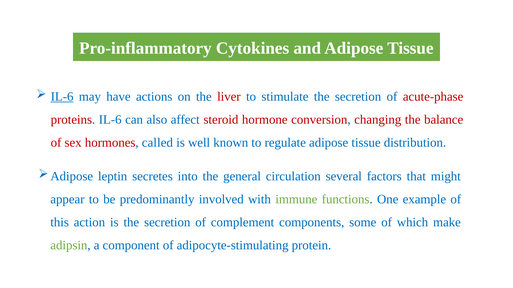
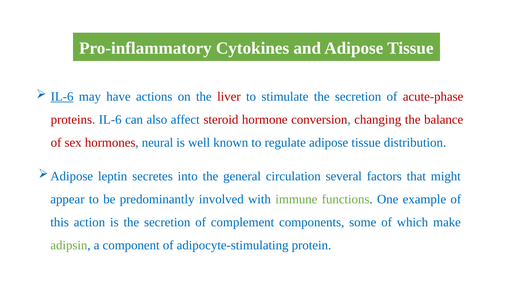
called: called -> neural
